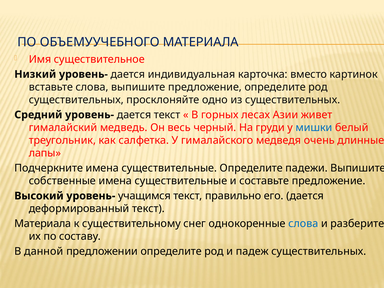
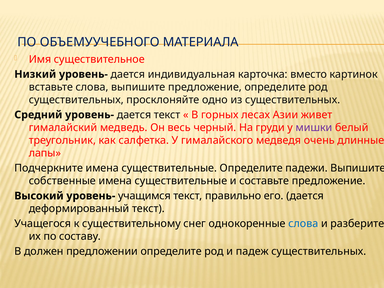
мишки colour: blue -> purple
Материала at (43, 224): Материала -> Учащегося
данной: данной -> должен
